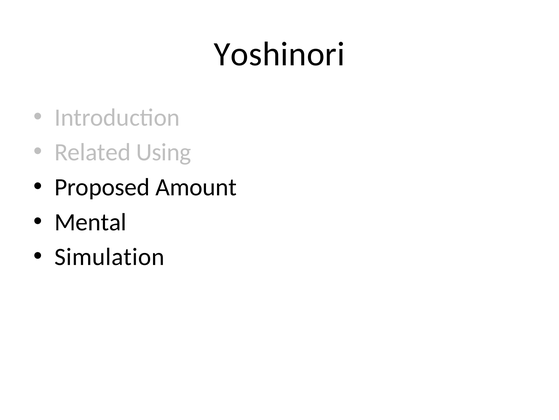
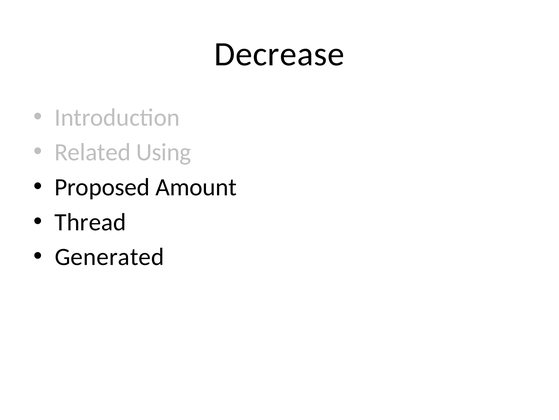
Yoshinori: Yoshinori -> Decrease
Mental: Mental -> Thread
Simulation: Simulation -> Generated
